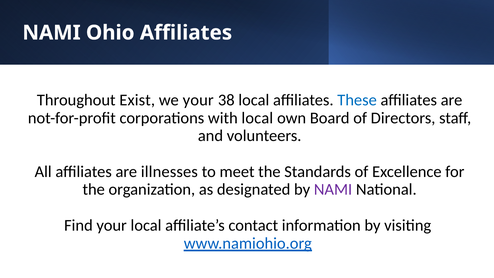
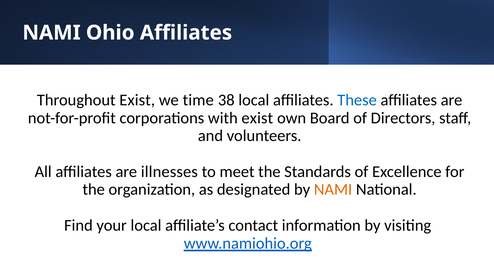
we your: your -> time
with local: local -> exist
NAMI at (333, 189) colour: purple -> orange
